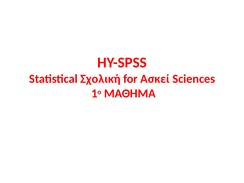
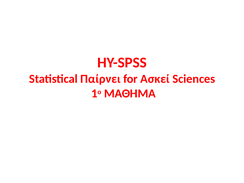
Σχολική: Σχολική -> Παίρνει
